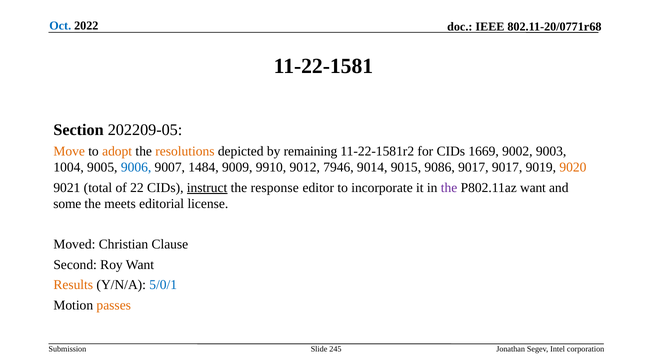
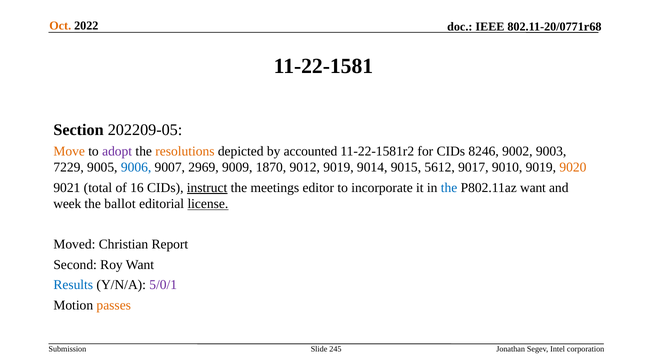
Oct colour: blue -> orange
adopt colour: orange -> purple
remaining: remaining -> accounted
1669: 1669 -> 8246
1004: 1004 -> 7229
1484: 1484 -> 2969
9910: 9910 -> 1870
9012 7946: 7946 -> 9019
9086: 9086 -> 5612
9017 9017: 9017 -> 9010
22: 22 -> 16
response: response -> meetings
the at (449, 188) colour: purple -> blue
some: some -> week
meets: meets -> ballot
license underline: none -> present
Clause: Clause -> Report
Results colour: orange -> blue
5/0/1 colour: blue -> purple
